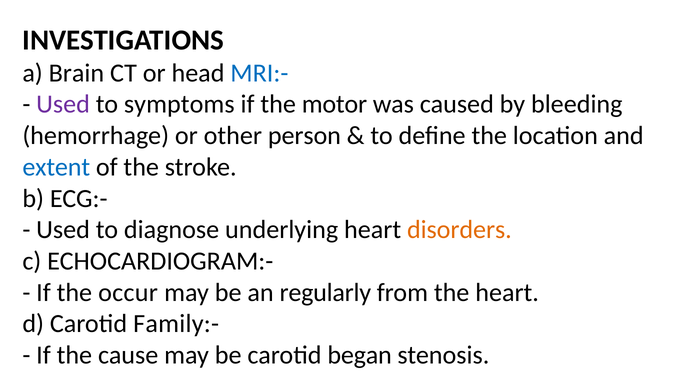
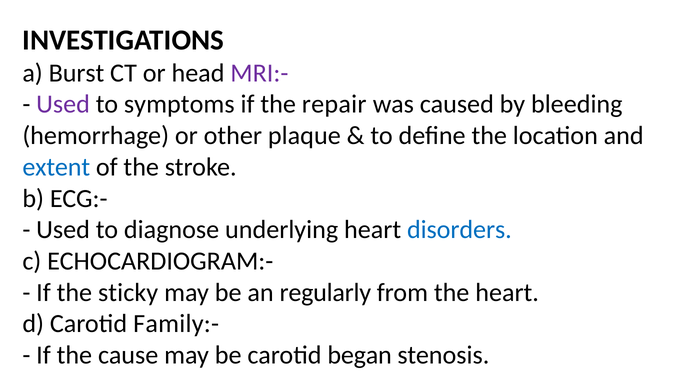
Brain: Brain -> Burst
MRI:- colour: blue -> purple
motor: motor -> repair
person: person -> plaque
disorders colour: orange -> blue
occur: occur -> sticky
